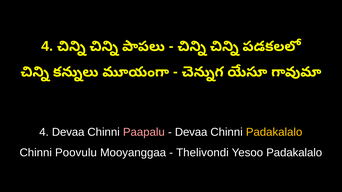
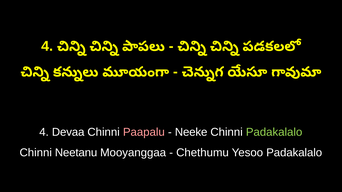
Devaa at (191, 132): Devaa -> Neeke
Padakalalo at (274, 132) colour: yellow -> light green
Poovulu: Poovulu -> Neetanu
Thelivondi: Thelivondi -> Chethumu
